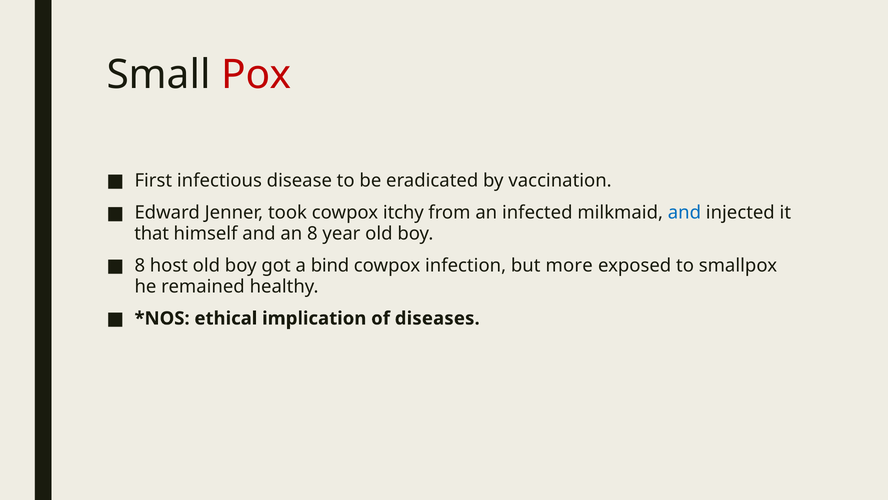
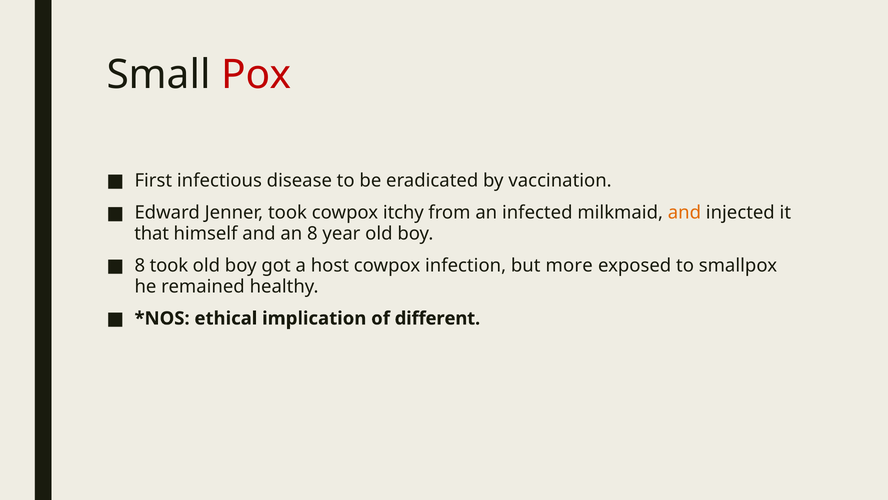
and at (684, 212) colour: blue -> orange
8 host: host -> took
bind: bind -> host
diseases: diseases -> different
